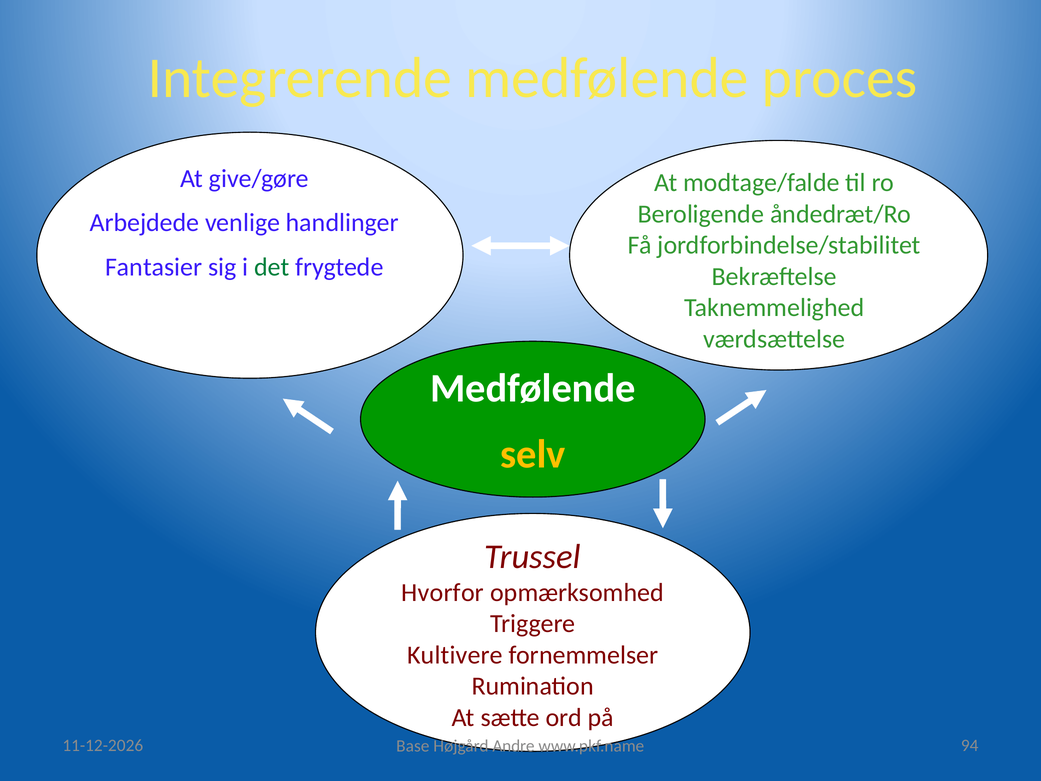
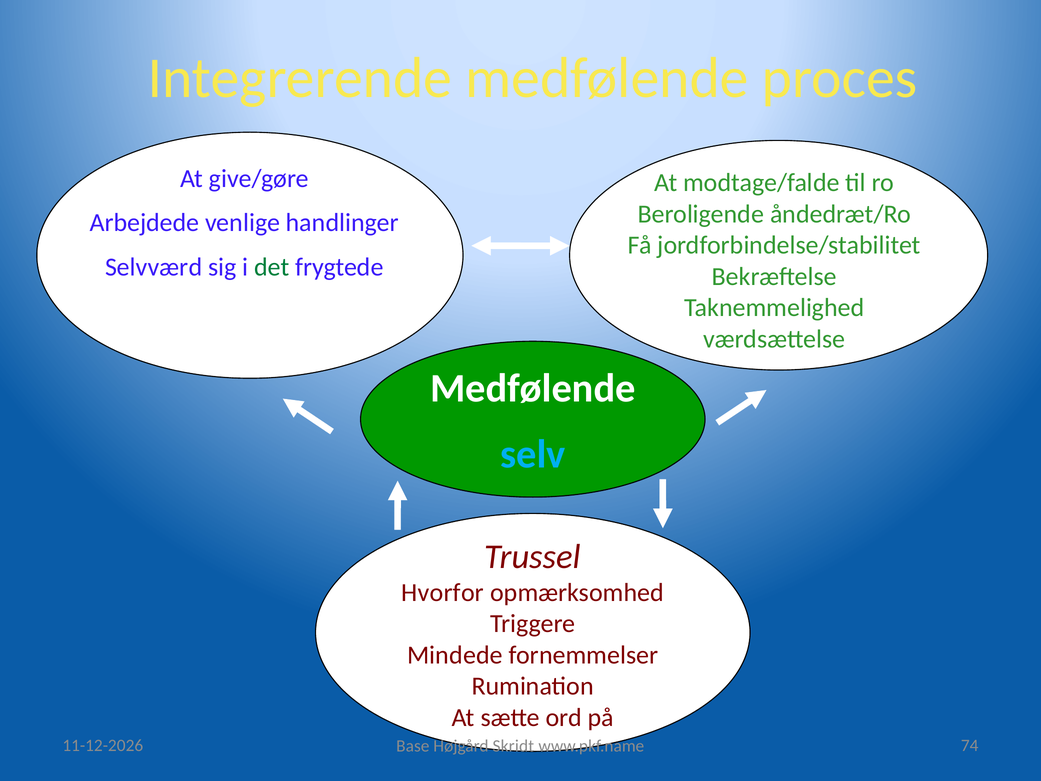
Fantasier: Fantasier -> Selvværd
selv colour: yellow -> light blue
Kultivere: Kultivere -> Mindede
Andre: Andre -> Skridt
94: 94 -> 74
